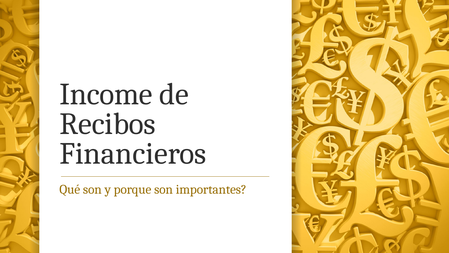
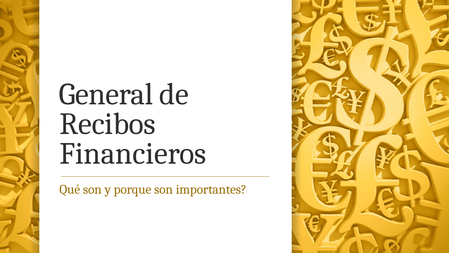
Income: Income -> General
